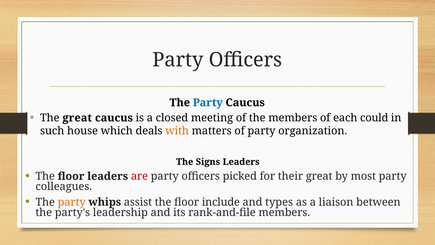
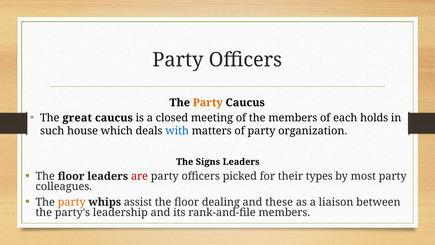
Party at (208, 102) colour: blue -> orange
could: could -> holds
with colour: orange -> blue
their great: great -> types
include: include -> dealing
types: types -> these
